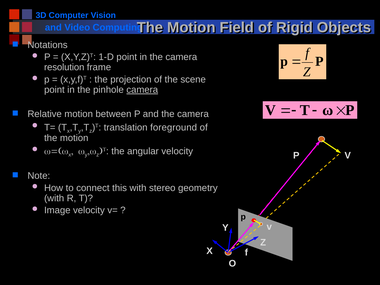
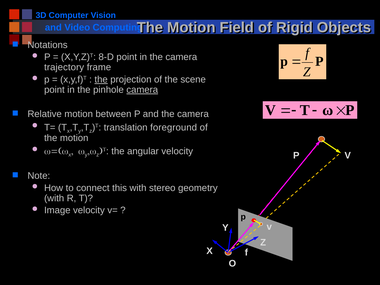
1-D: 1-D -> 8-D
resolution: resolution -> trajectory
the at (101, 80) underline: none -> present
